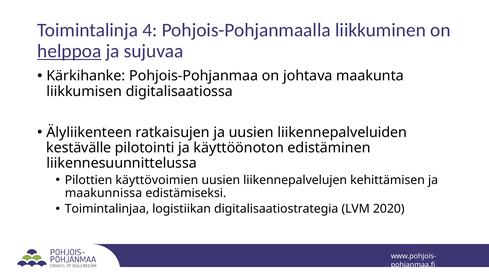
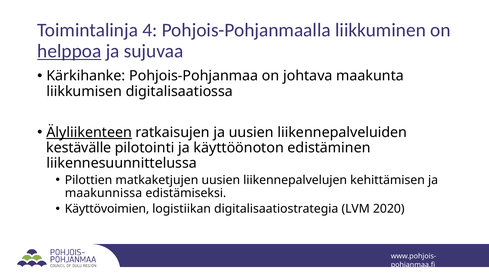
Älyliikenteen underline: none -> present
käyttövoimien: käyttövoimien -> matkaketjujen
Toimintalinjaa: Toimintalinjaa -> Käyttövoimien
